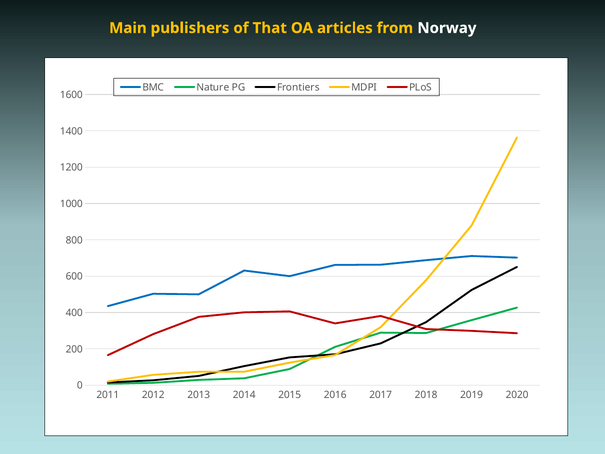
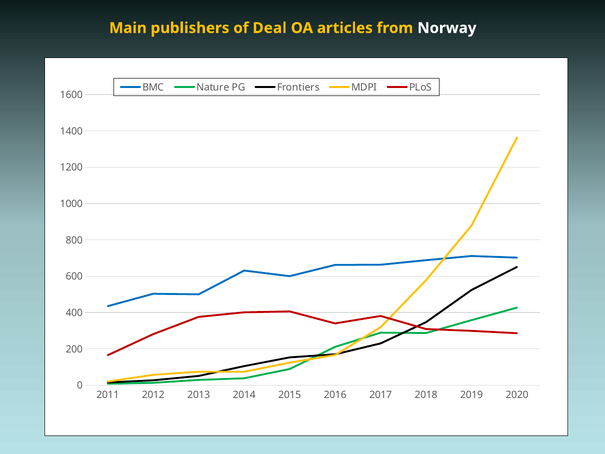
That: That -> Deal
